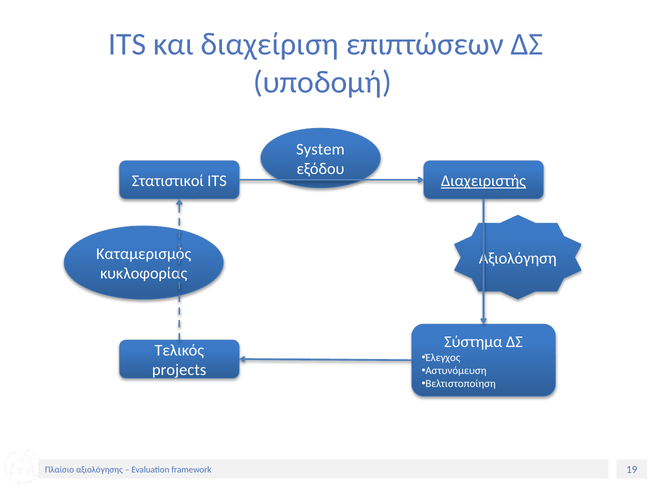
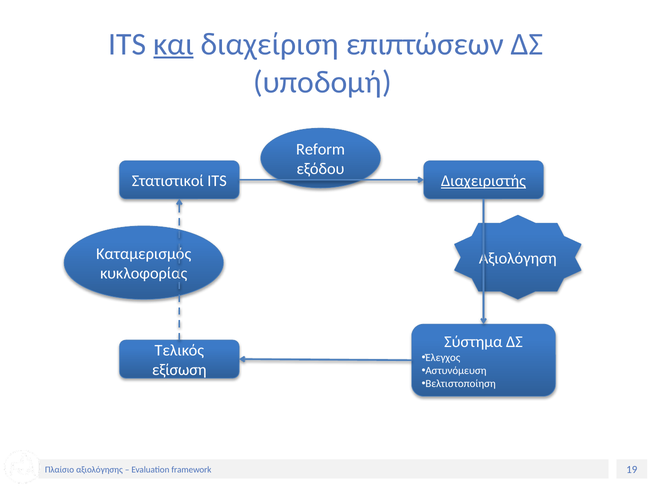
και underline: none -> present
System: System -> Reform
projects: projects -> εξίσωση
